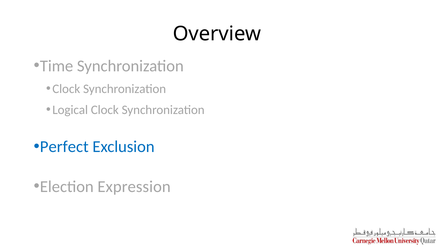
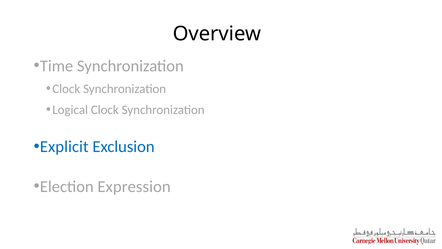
Perfect: Perfect -> Explicit
